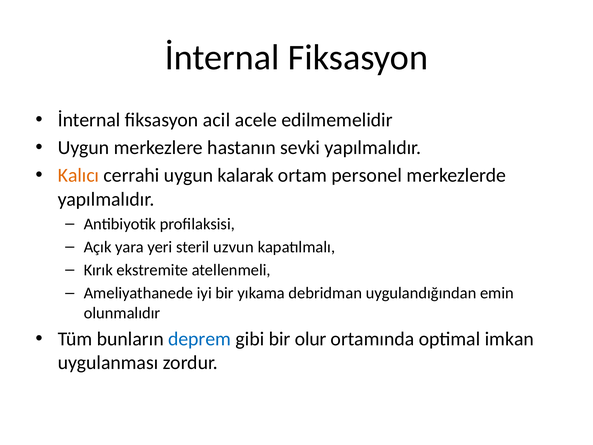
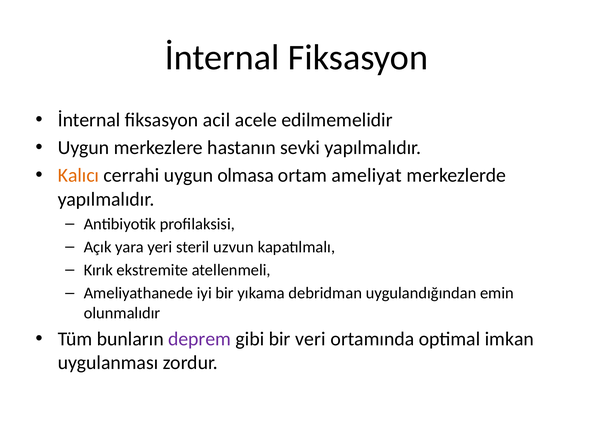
kalarak: kalarak -> olmasa
personel: personel -> ameliyat
deprem colour: blue -> purple
olur: olur -> veri
